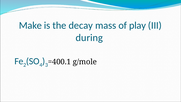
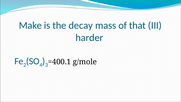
play: play -> that
during: during -> harder
